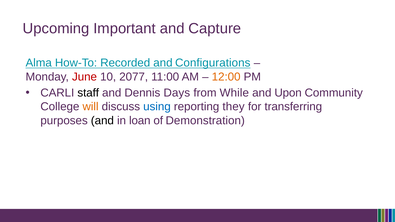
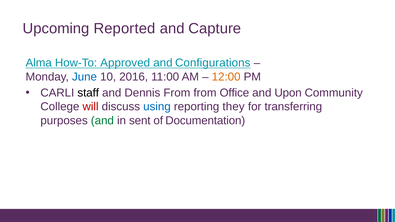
Important: Important -> Reported
Recorded: Recorded -> Approved
June colour: red -> blue
2077: 2077 -> 2016
Dennis Days: Days -> From
While: While -> Office
will colour: orange -> red
and at (102, 121) colour: black -> green
loan: loan -> sent
Demonstration: Demonstration -> Documentation
